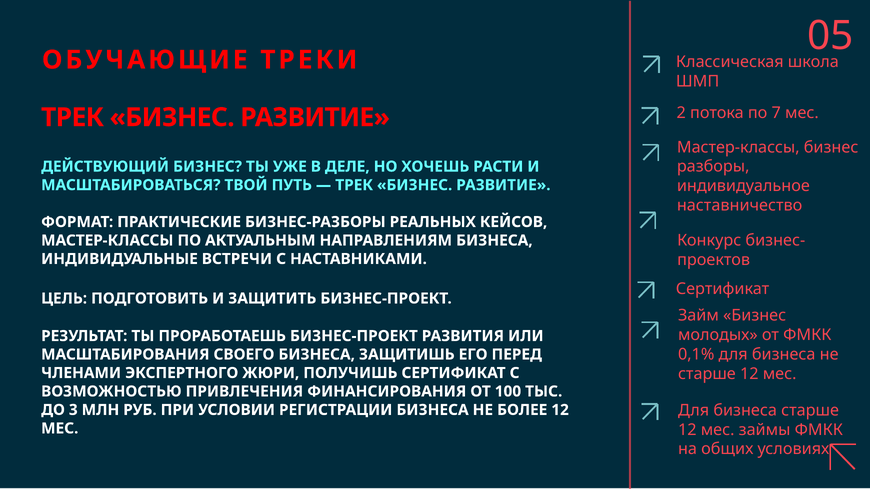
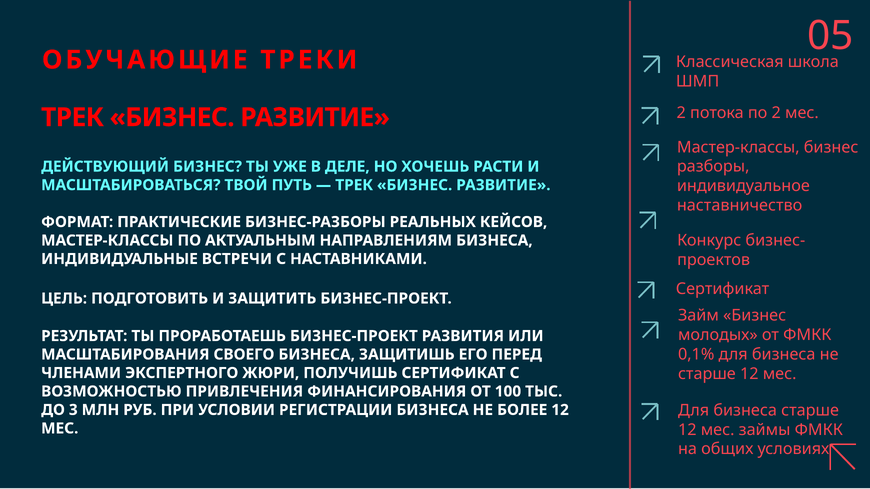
по 7: 7 -> 2
